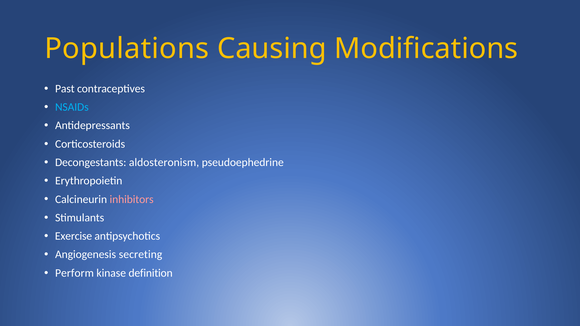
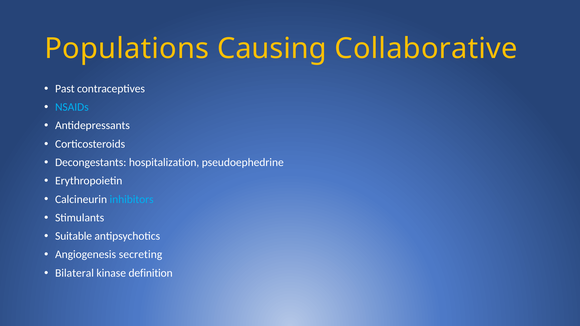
Modifications: Modifications -> Collaborative
aldosteronism: aldosteronism -> hospitalization
inhibitors colour: pink -> light blue
Exercise: Exercise -> Suitable
Perform: Perform -> Bilateral
